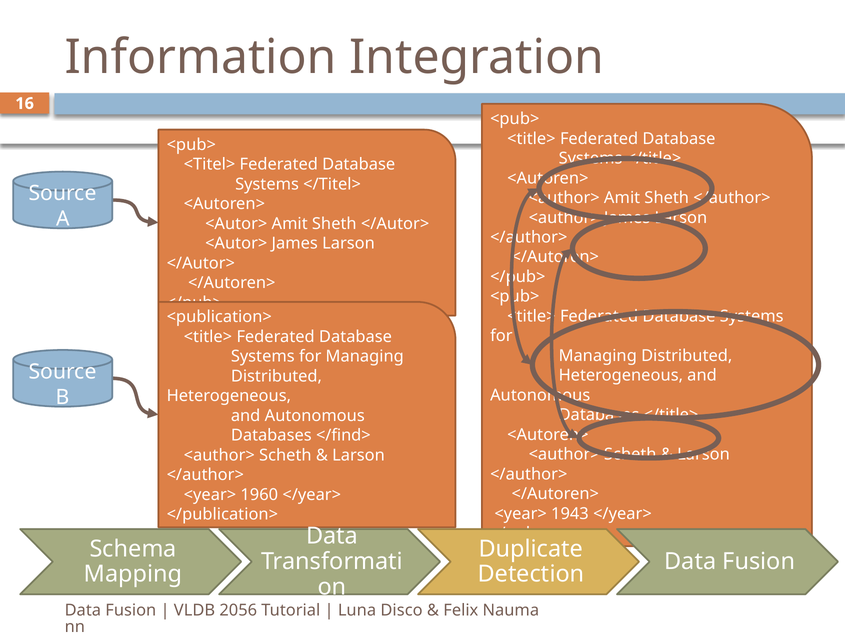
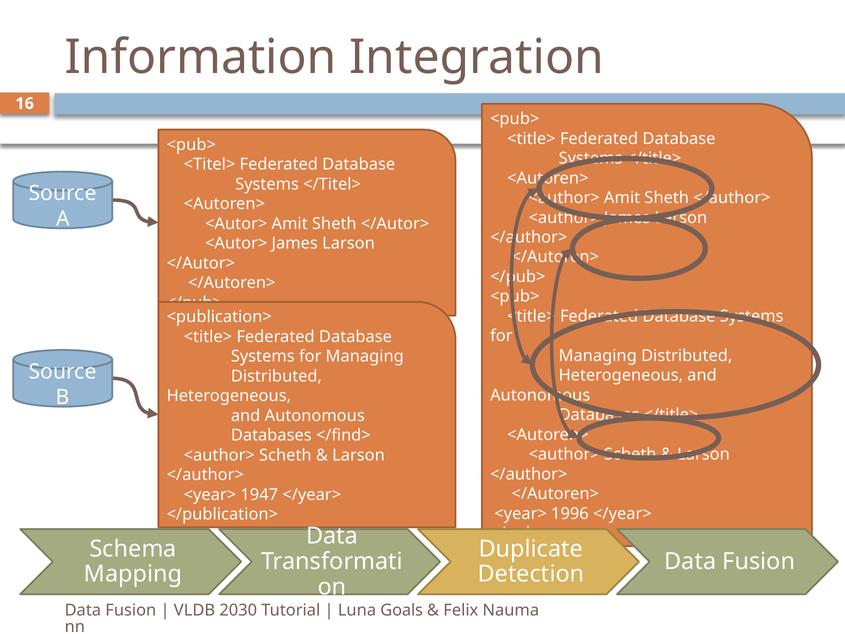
1960: 1960 -> 1947
1943: 1943 -> 1996
2056: 2056 -> 2030
Disco: Disco -> Goals
